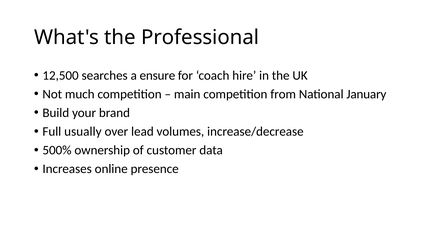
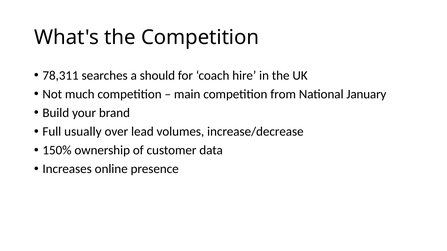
the Professional: Professional -> Competition
12,500: 12,500 -> 78,311
ensure: ensure -> should
500%: 500% -> 150%
